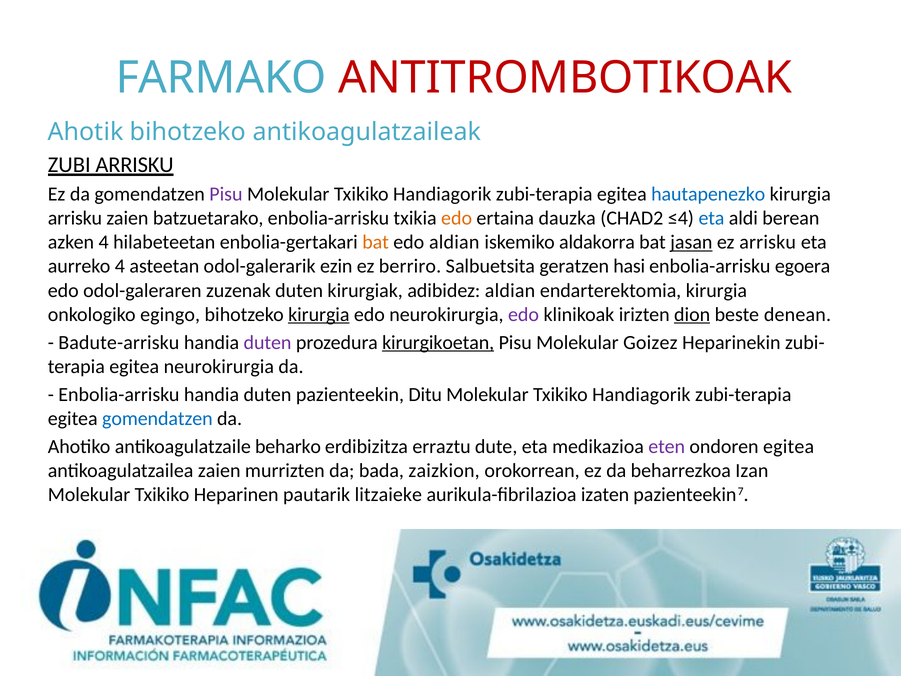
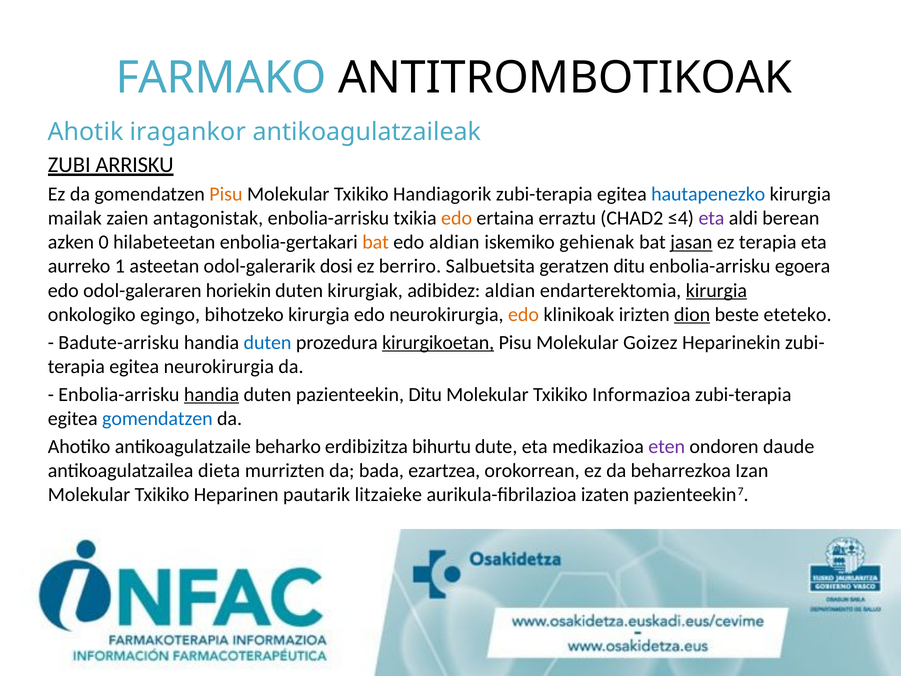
ANTITROMBOTIKOAK colour: red -> black
Ahotik bihotzeko: bihotzeko -> iragankor
Pisu at (226, 194) colour: purple -> orange
arrisku at (75, 218): arrisku -> mailak
batzuetarako: batzuetarako -> antagonistak
dauzka: dauzka -> erraztu
eta at (711, 218) colour: blue -> purple
azken 4: 4 -> 0
aldakorra: aldakorra -> gehienak
ez arrisku: arrisku -> terapia
aurreko 4: 4 -> 1
ezin: ezin -> dosi
geratzen hasi: hasi -> ditu
zuzenak: zuzenak -> horiekin
kirurgia at (716, 290) underline: none -> present
kirurgia at (319, 314) underline: present -> none
edo at (524, 314) colour: purple -> orange
denean: denean -> eteteko
duten at (268, 342) colour: purple -> blue
handia at (212, 394) underline: none -> present
Handiagorik at (641, 394): Handiagorik -> Informazioa
erraztu: erraztu -> bihurtu
ondoren egitea: egitea -> daude
antikoagulatzailea zaien: zaien -> dieta
zaizkion: zaizkion -> ezartzea
